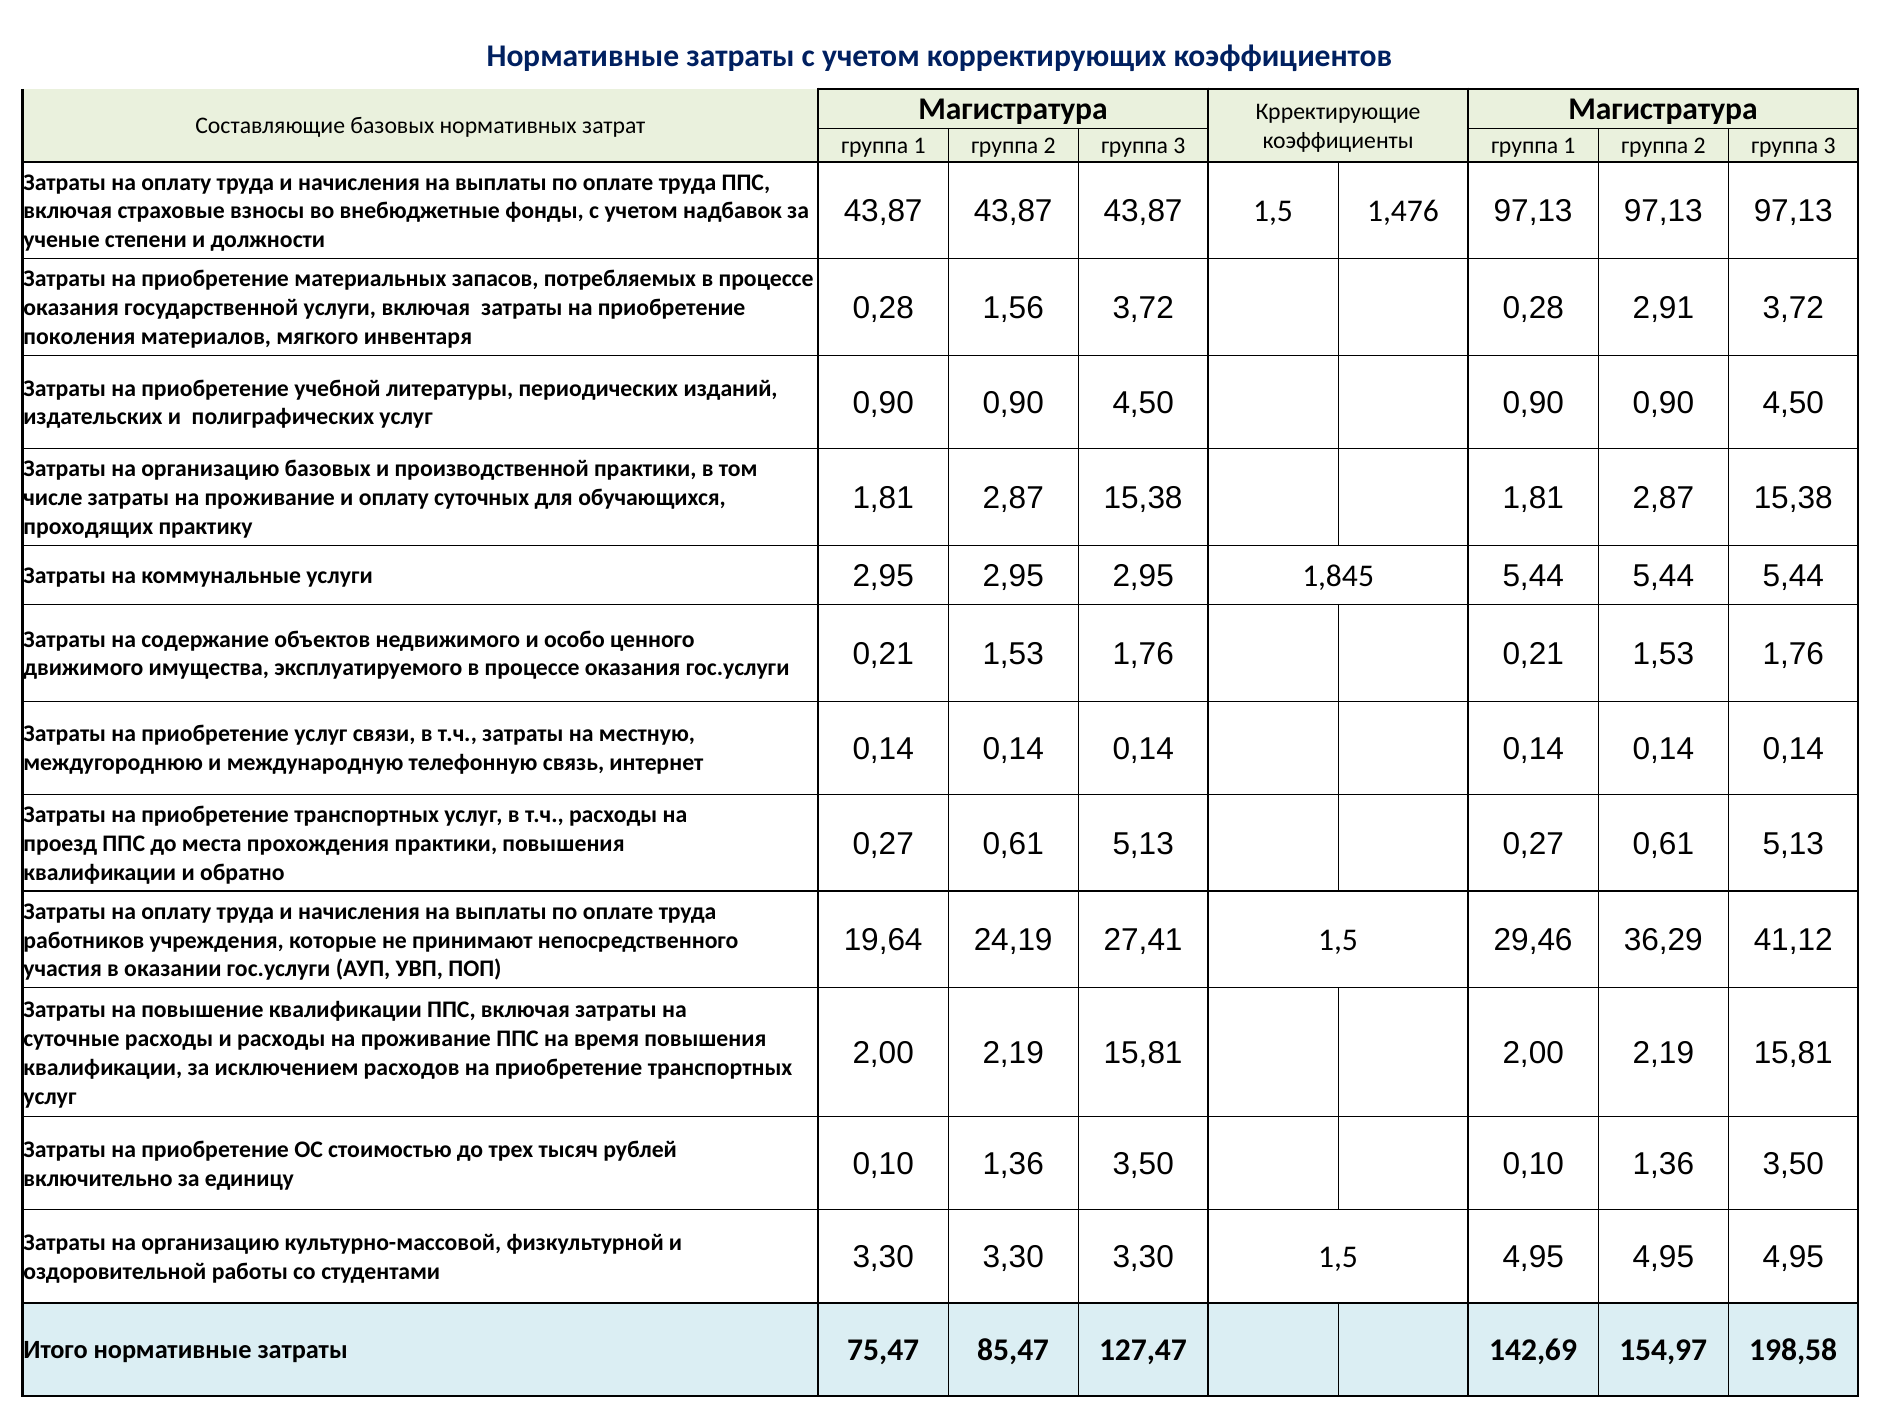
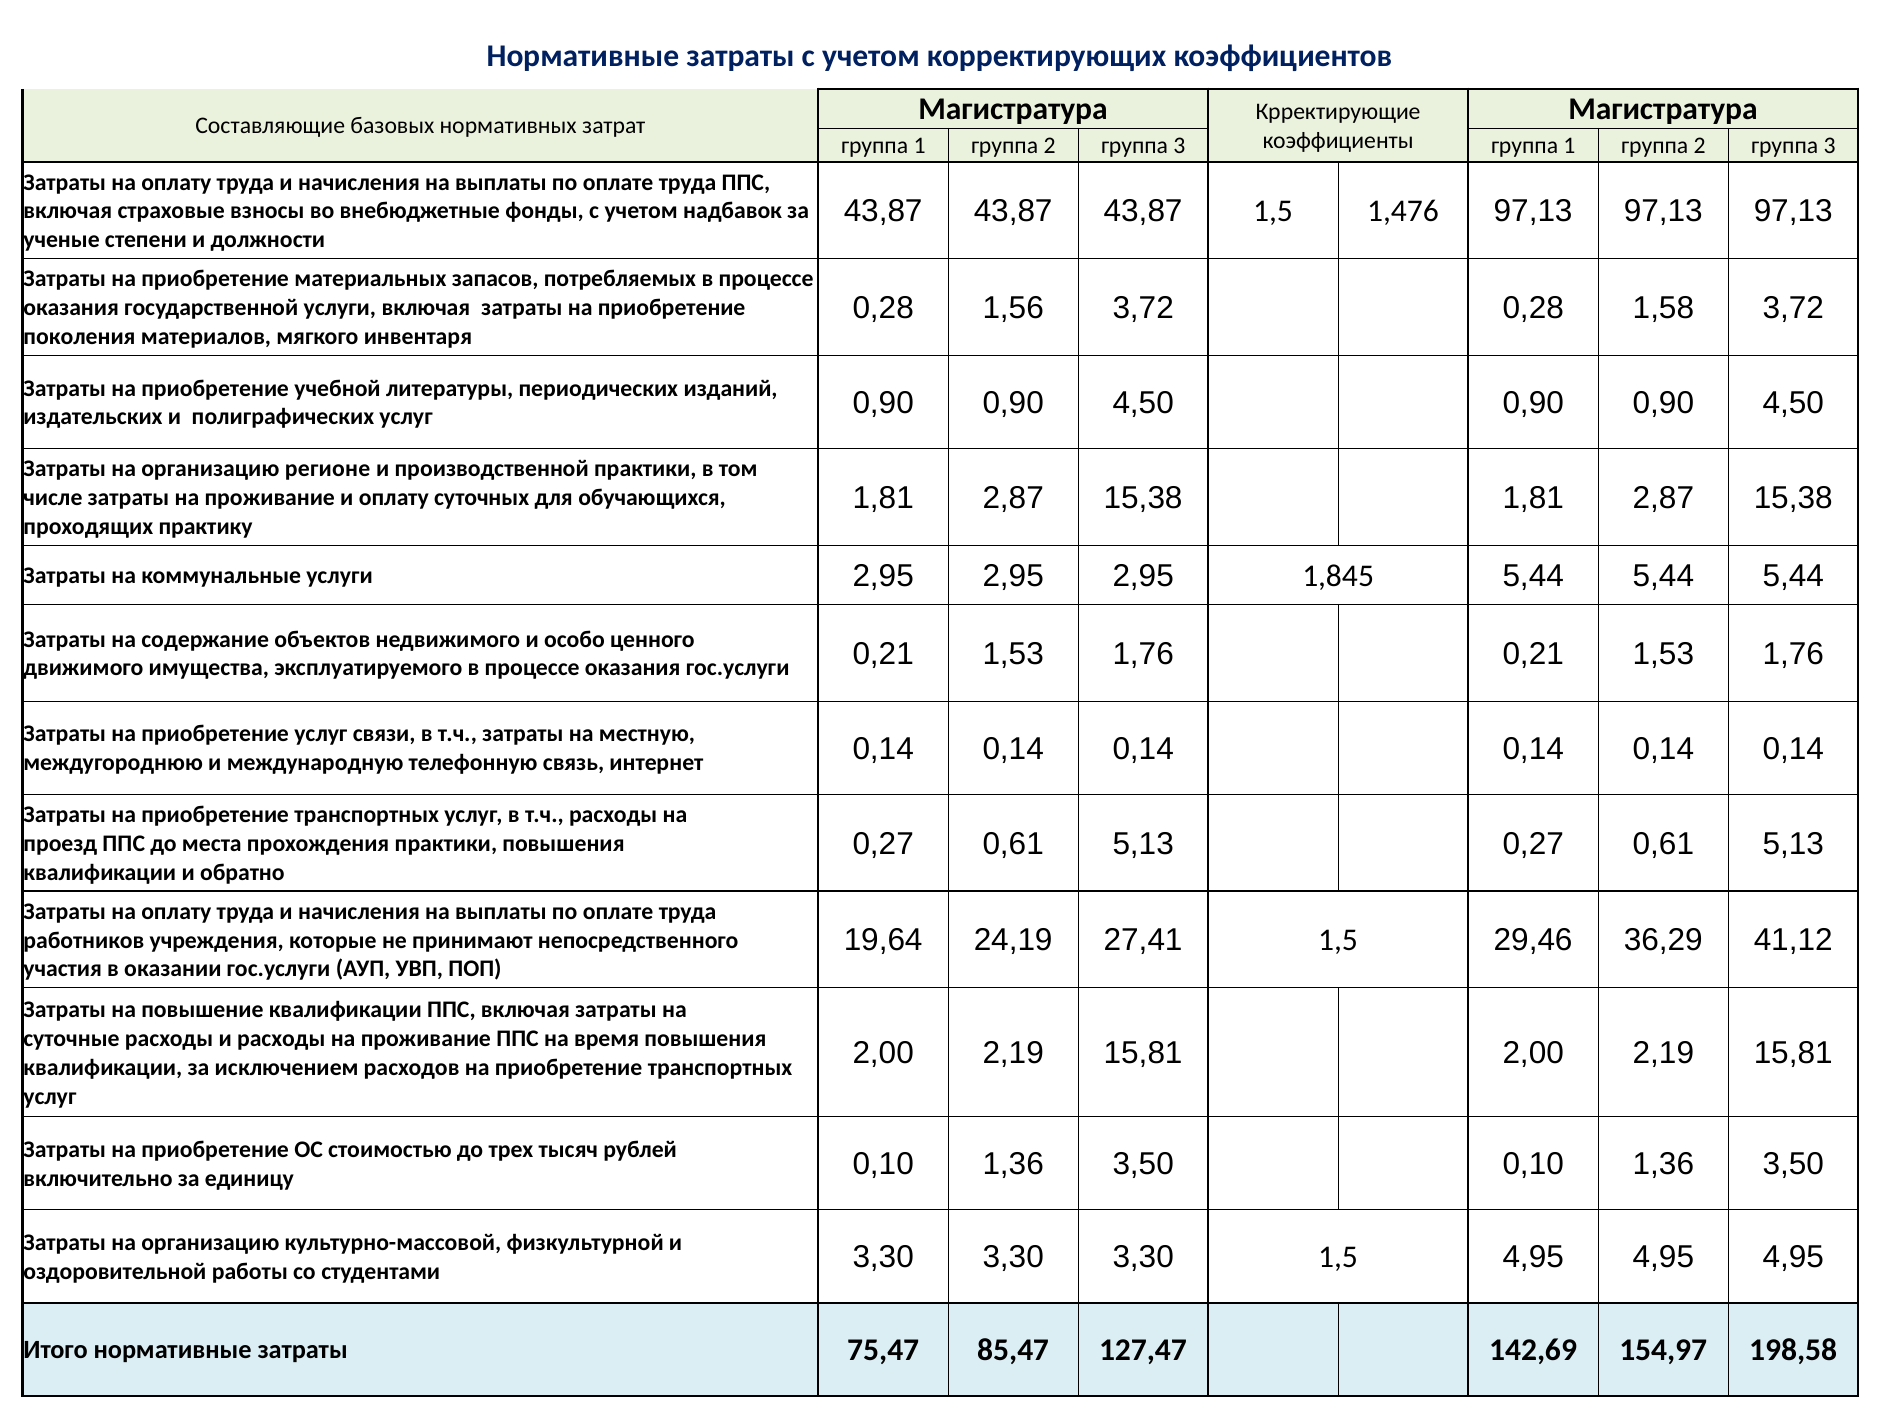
2,91: 2,91 -> 1,58
организацию базовых: базовых -> регионе
